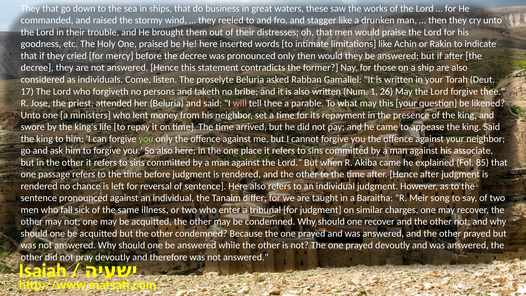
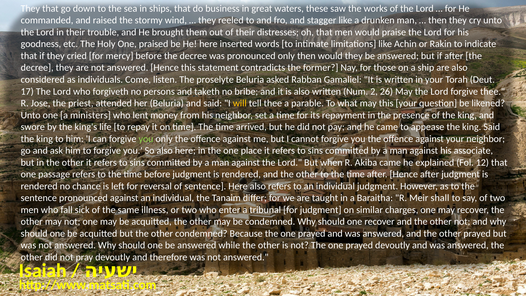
1: 1 -> 2
will colour: pink -> yellow
85: 85 -> 12
song: song -> shall
